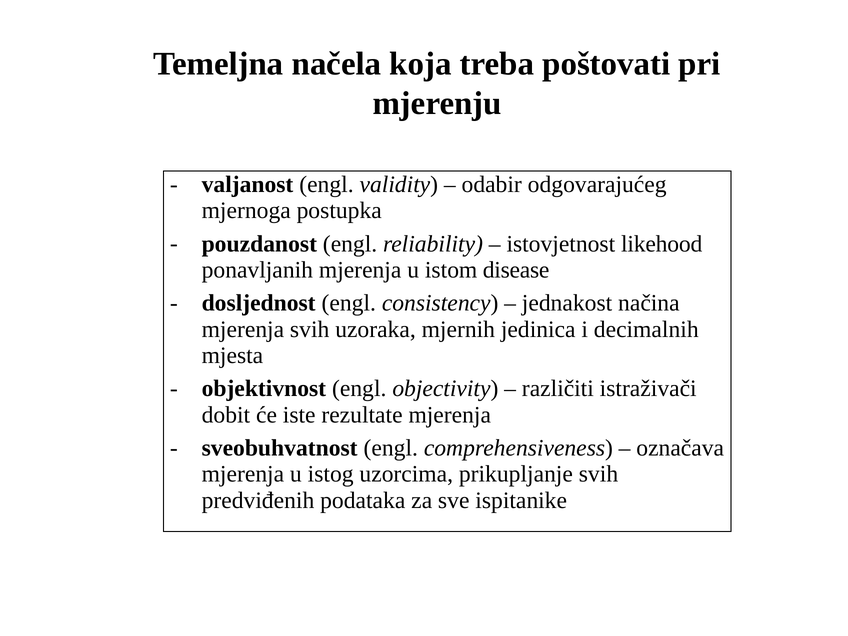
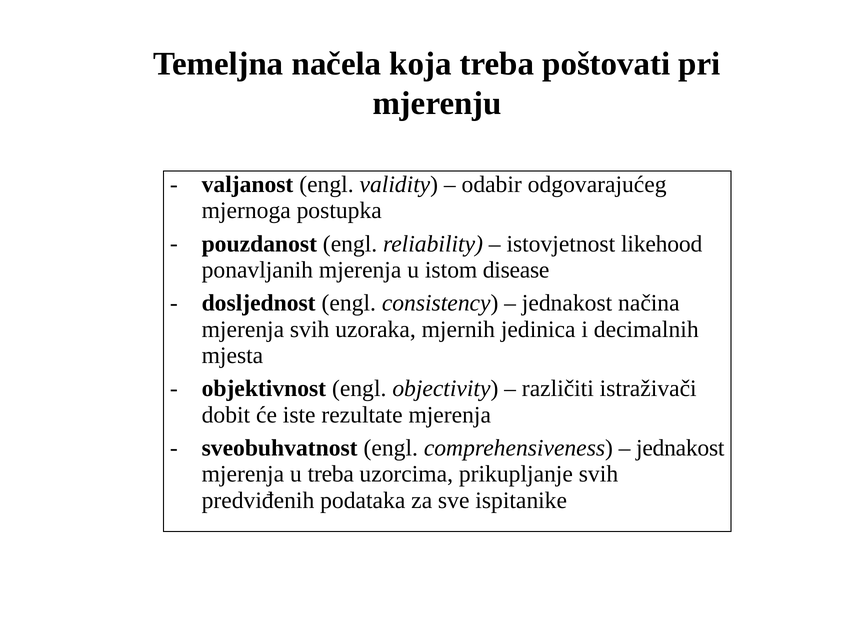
označava at (680, 448): označava -> jednakost
u istog: istog -> treba
